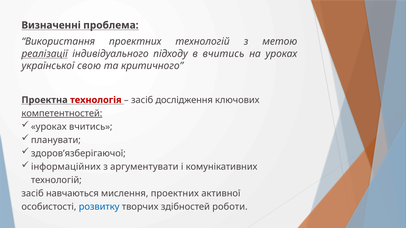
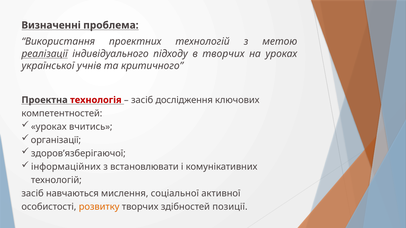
в вчитись: вчитись -> творчих
свою: свою -> учнів
компетентностей underline: present -> none
планувати: планувати -> організації
аргументувати: аргументувати -> встановлювати
мислення проектних: проектних -> соціальної
розвитку colour: blue -> orange
роботи: роботи -> позиції
